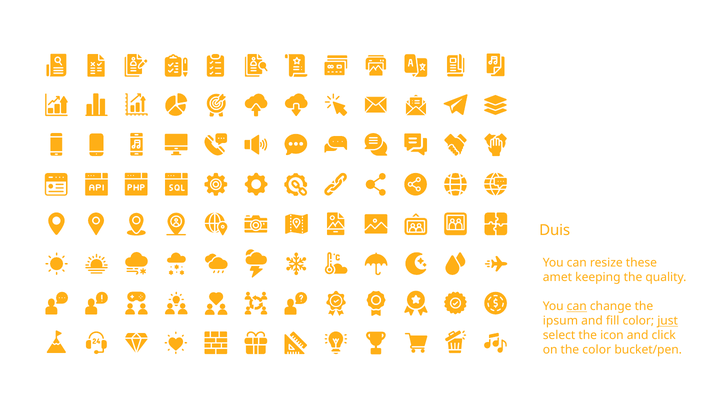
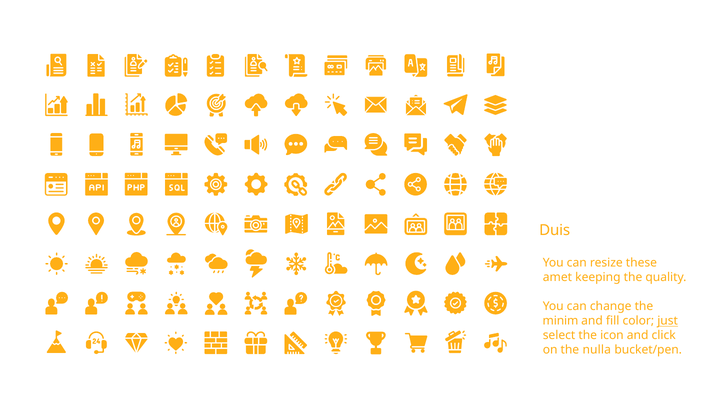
can at (577, 306) underline: present -> none
ipsum: ipsum -> minim
the color: color -> nulla
